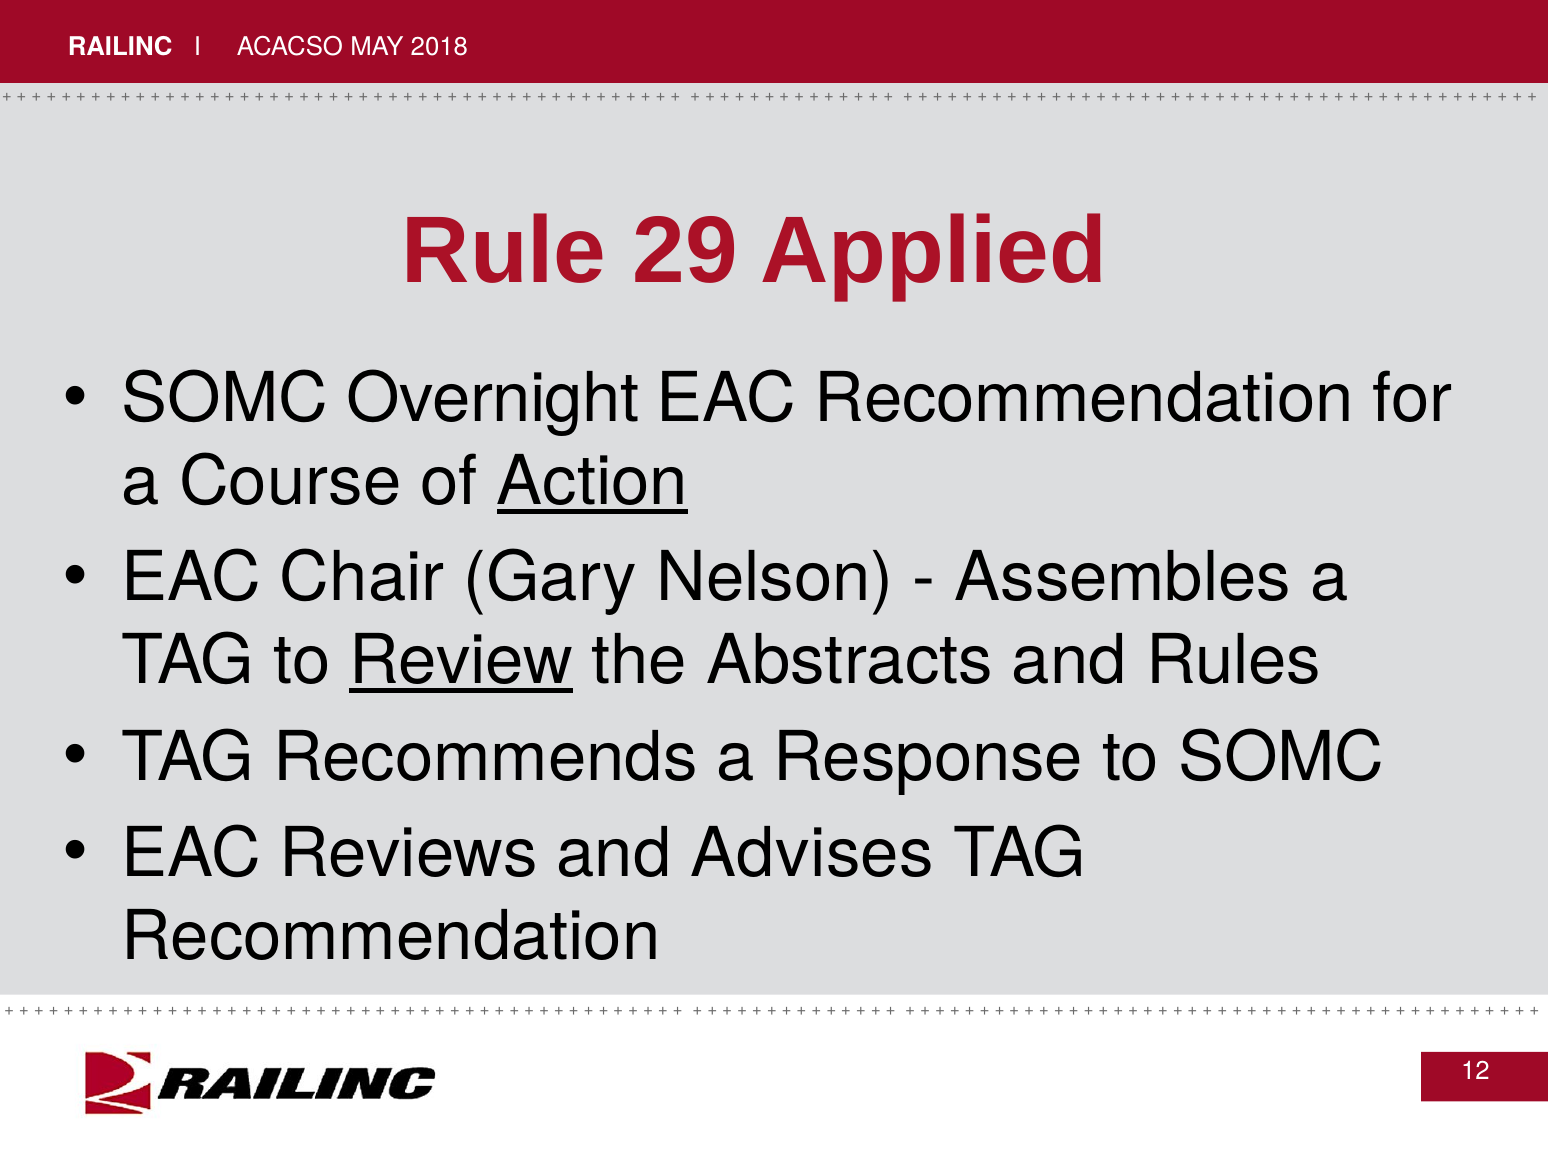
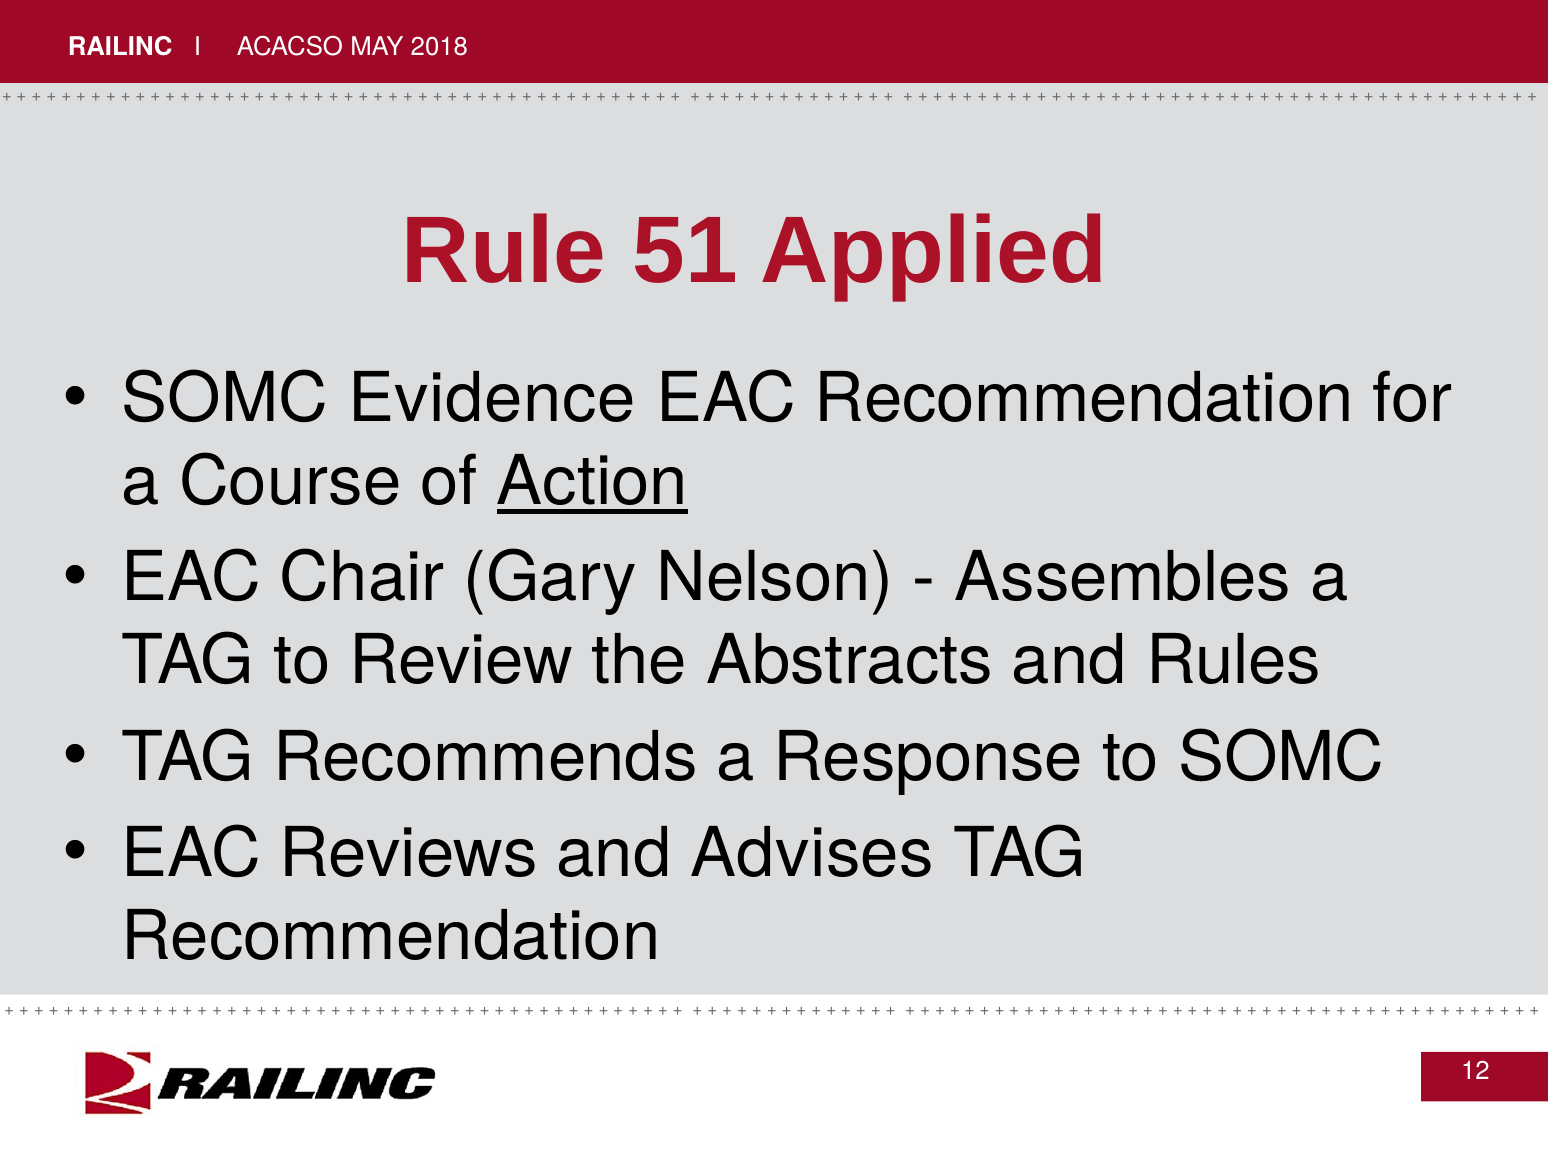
29: 29 -> 51
Overnight: Overnight -> Evidence
Review underline: present -> none
